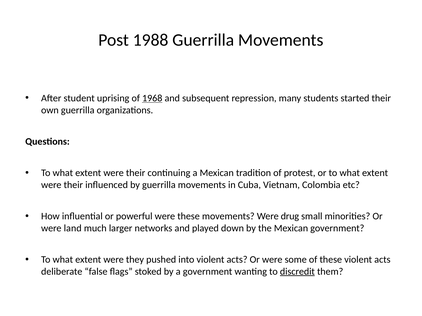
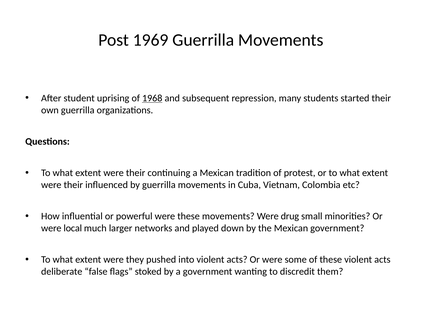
1988: 1988 -> 1969
land: land -> local
discredit underline: present -> none
